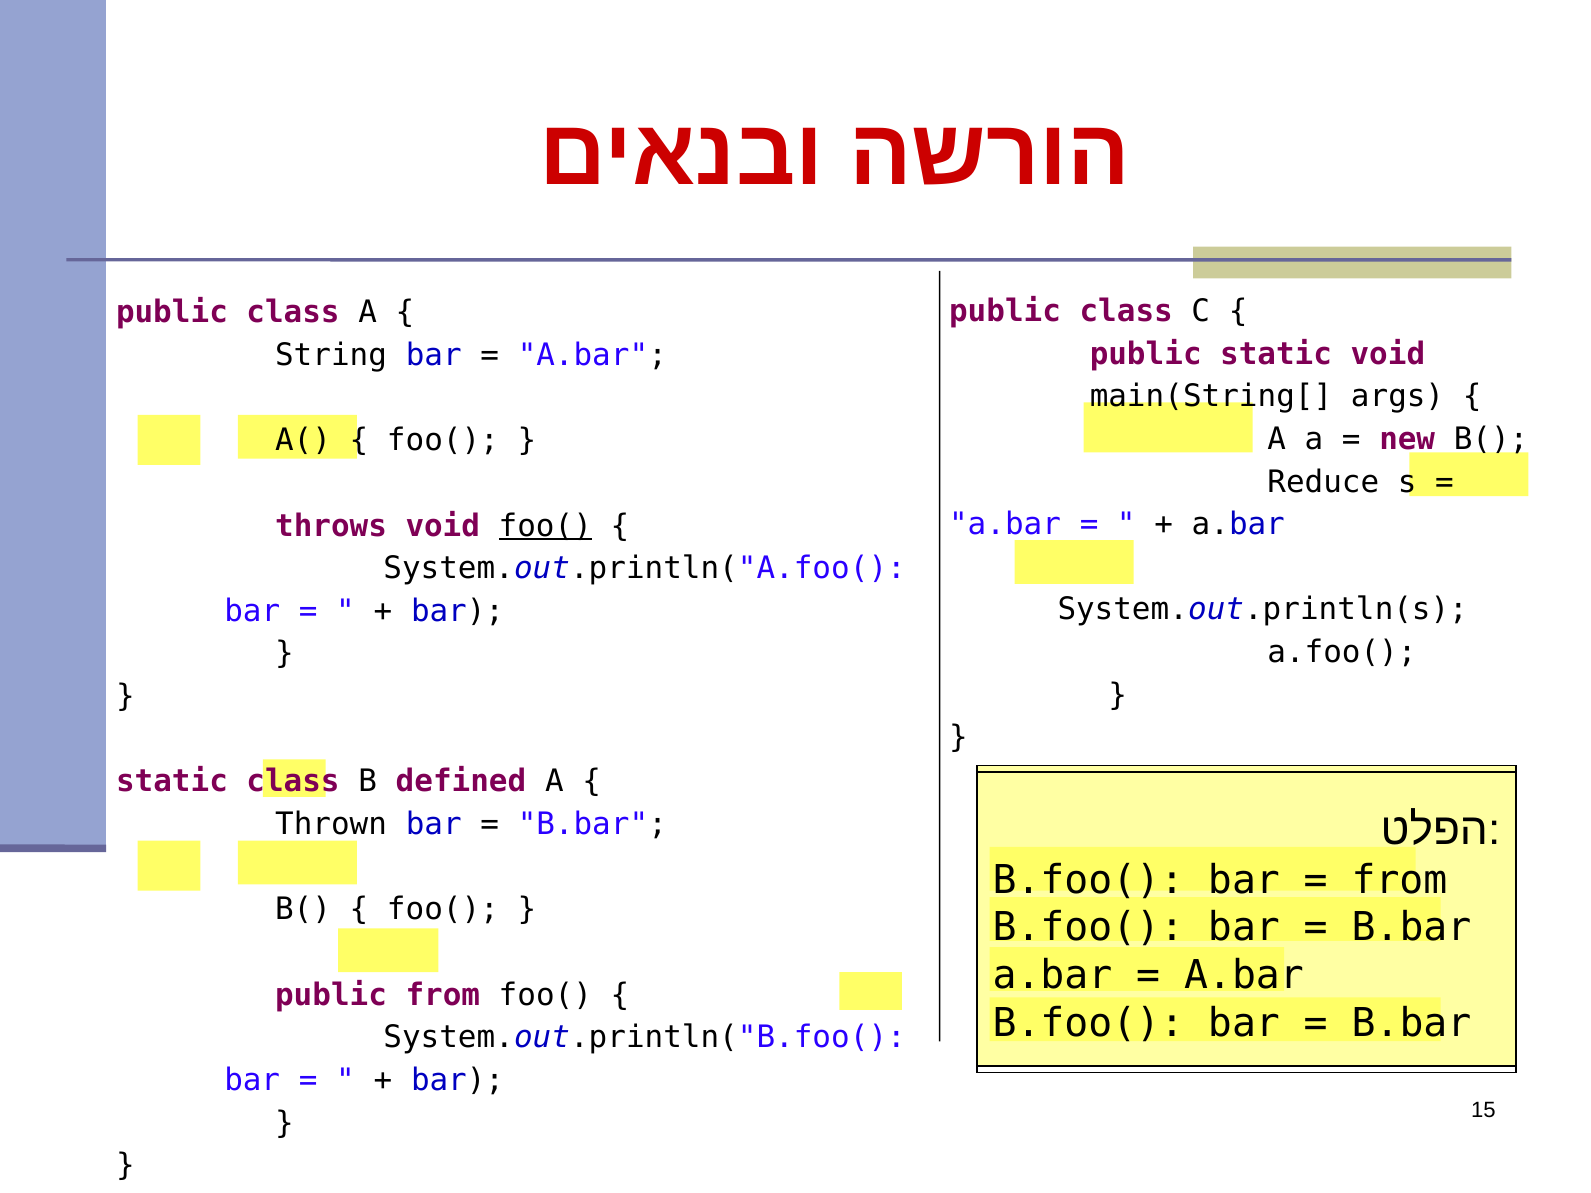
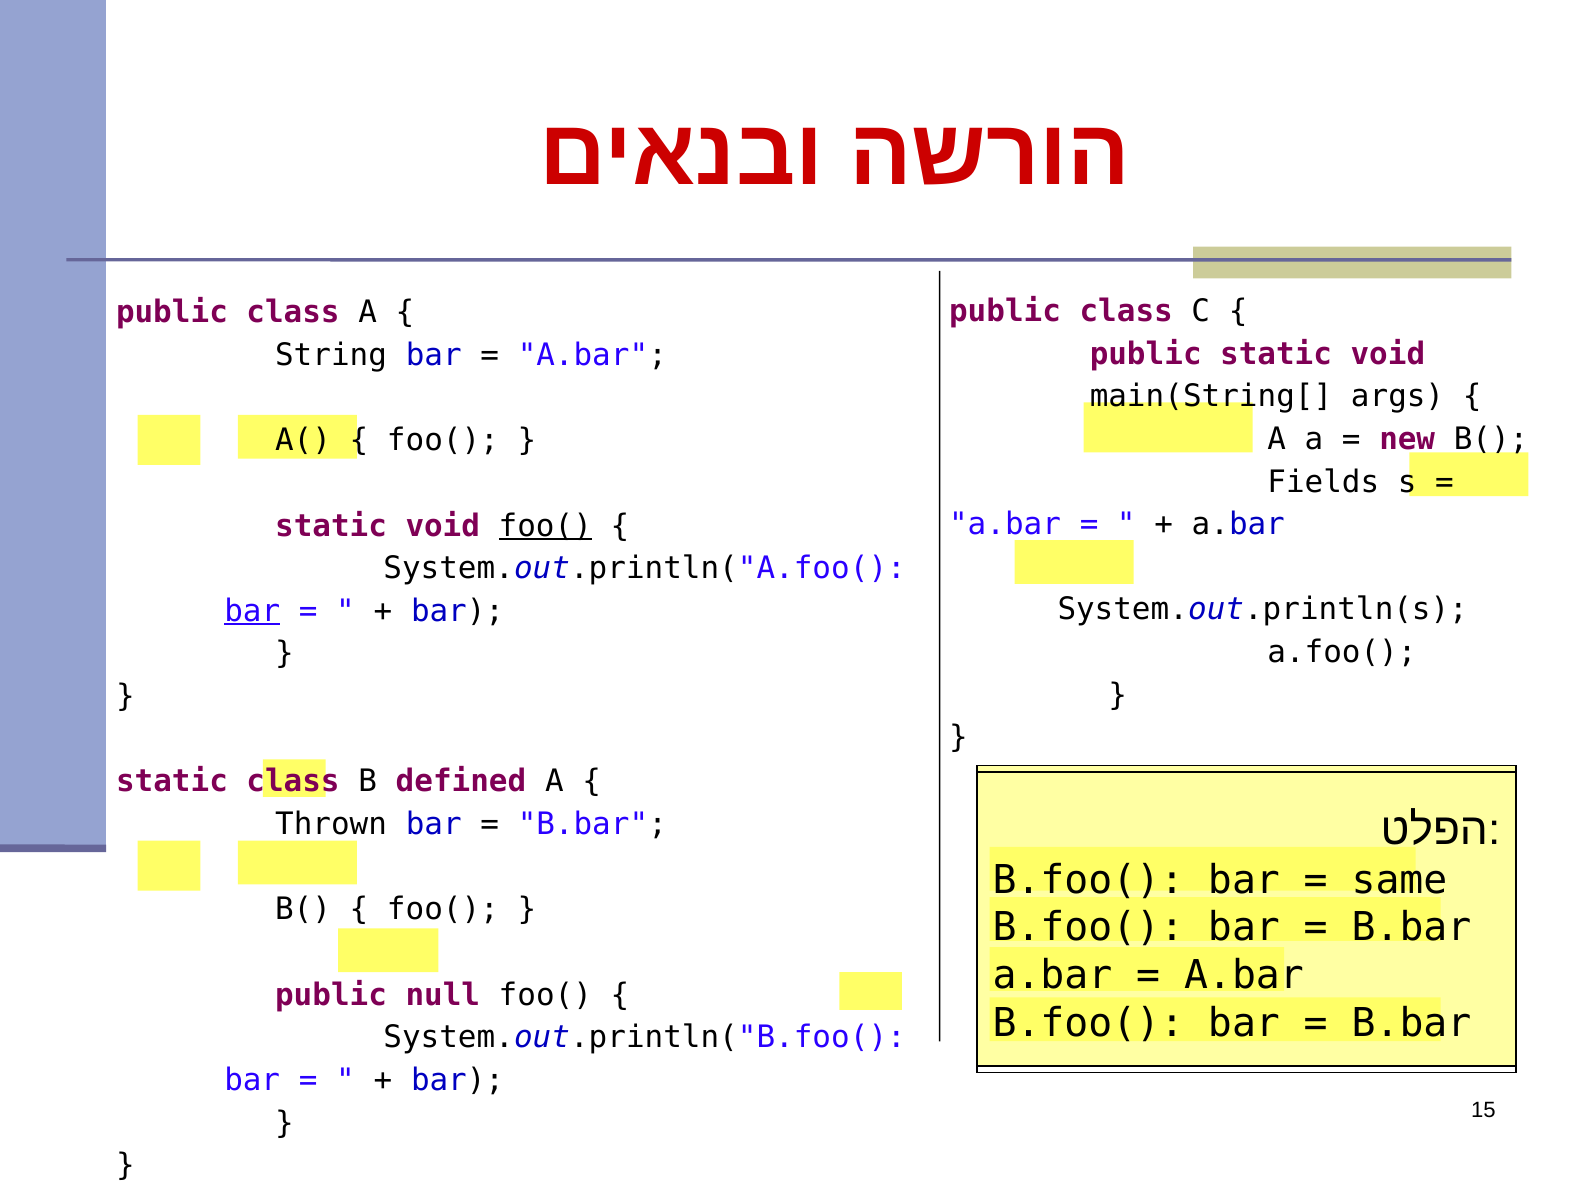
Reduce: Reduce -> Fields
throws at (331, 526): throws -> static
bar at (252, 611) underline: none -> present
from at (1399, 880): from -> same
public from: from -> null
